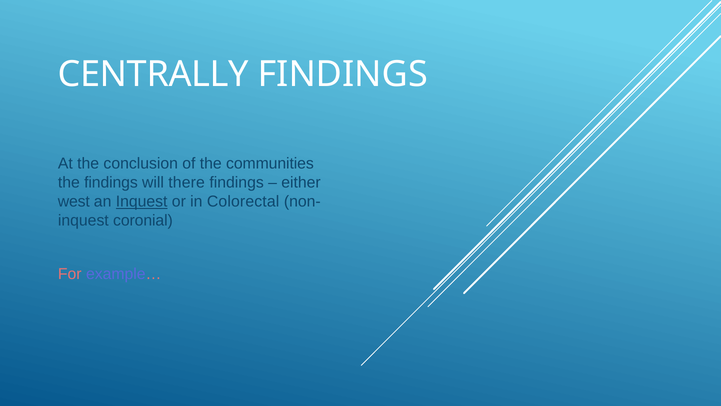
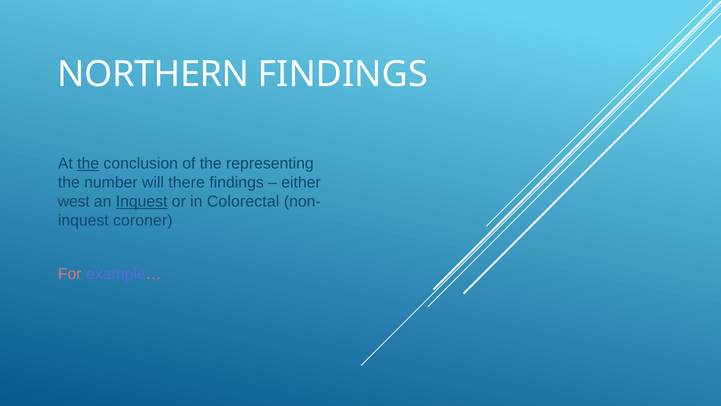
CENTRALLY: CENTRALLY -> NORTHERN
the at (88, 164) underline: none -> present
communities: communities -> representing
the findings: findings -> number
coronial: coronial -> coroner
